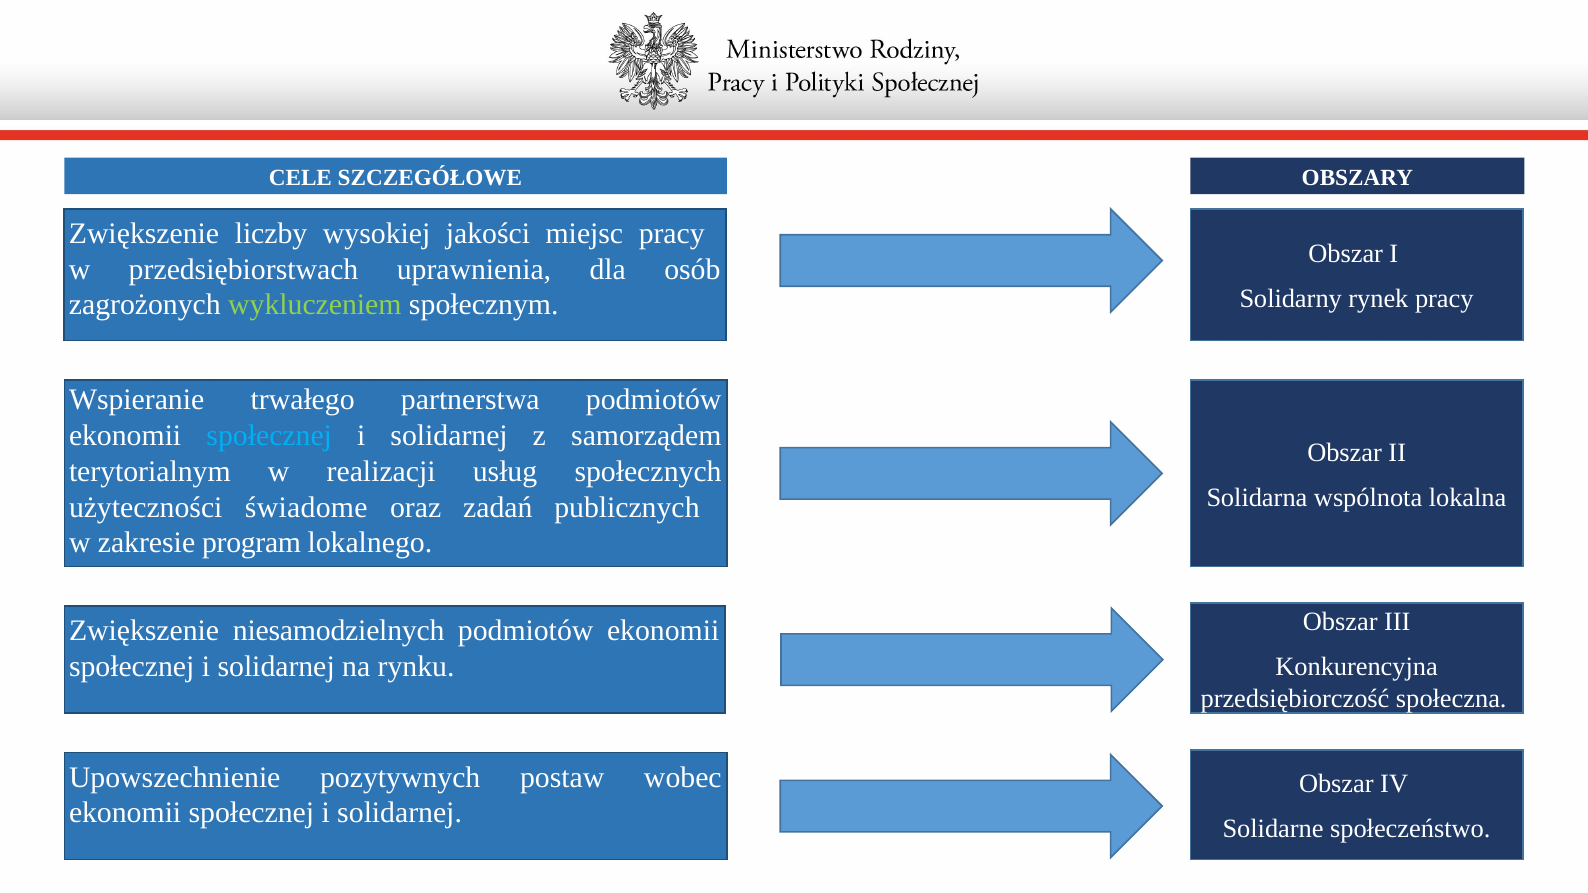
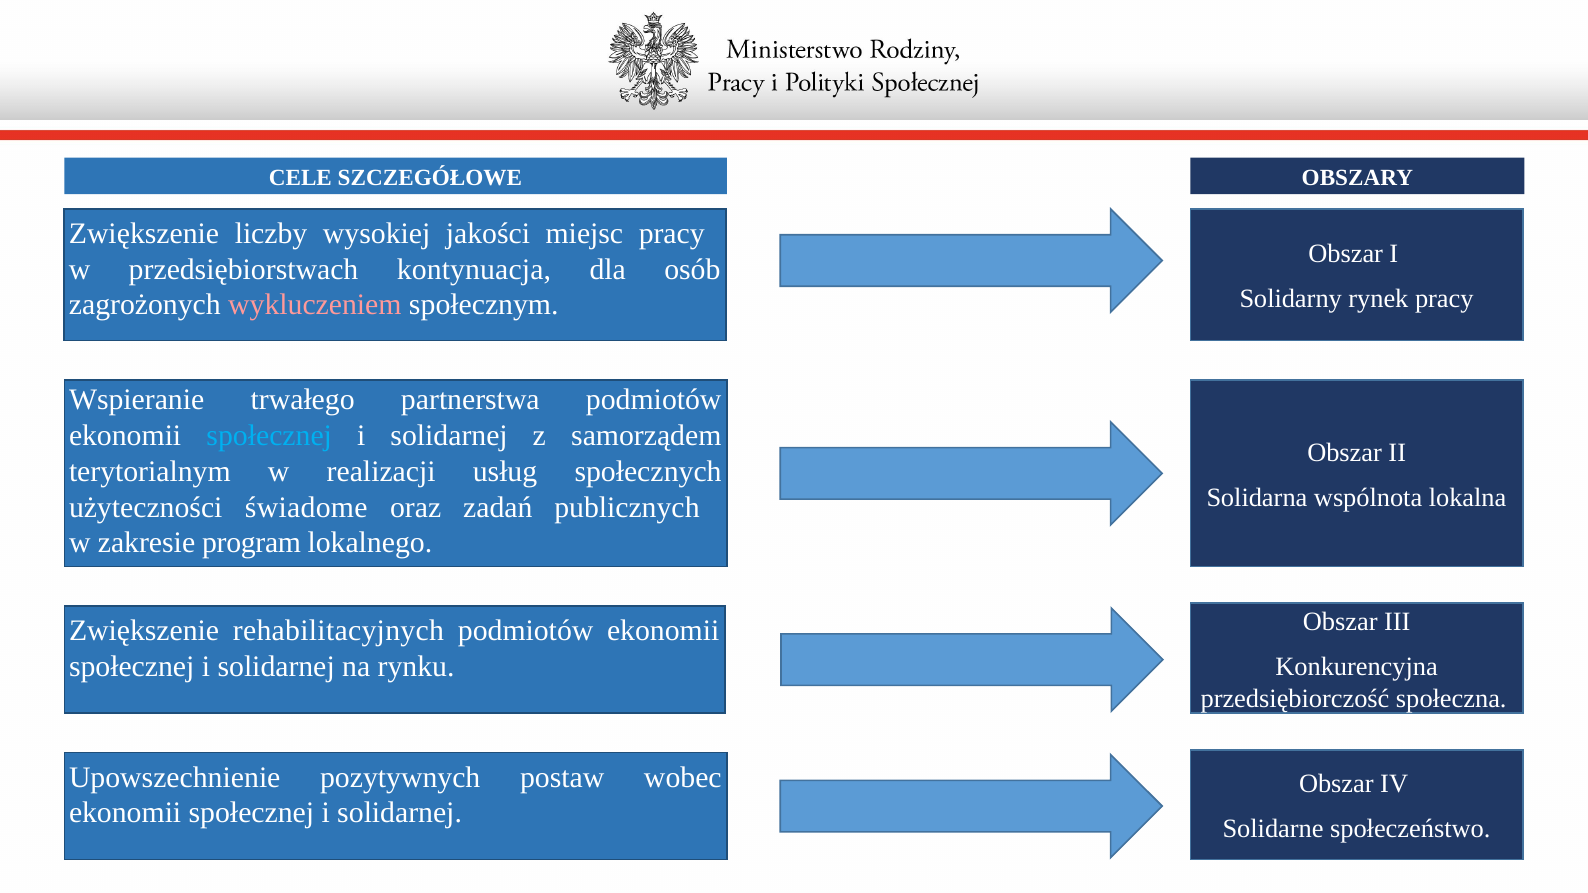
uprawnienia: uprawnienia -> kontynuacja
wykluczeniem colour: light green -> pink
niesamodzielnych: niesamodzielnych -> rehabilitacyjnych
